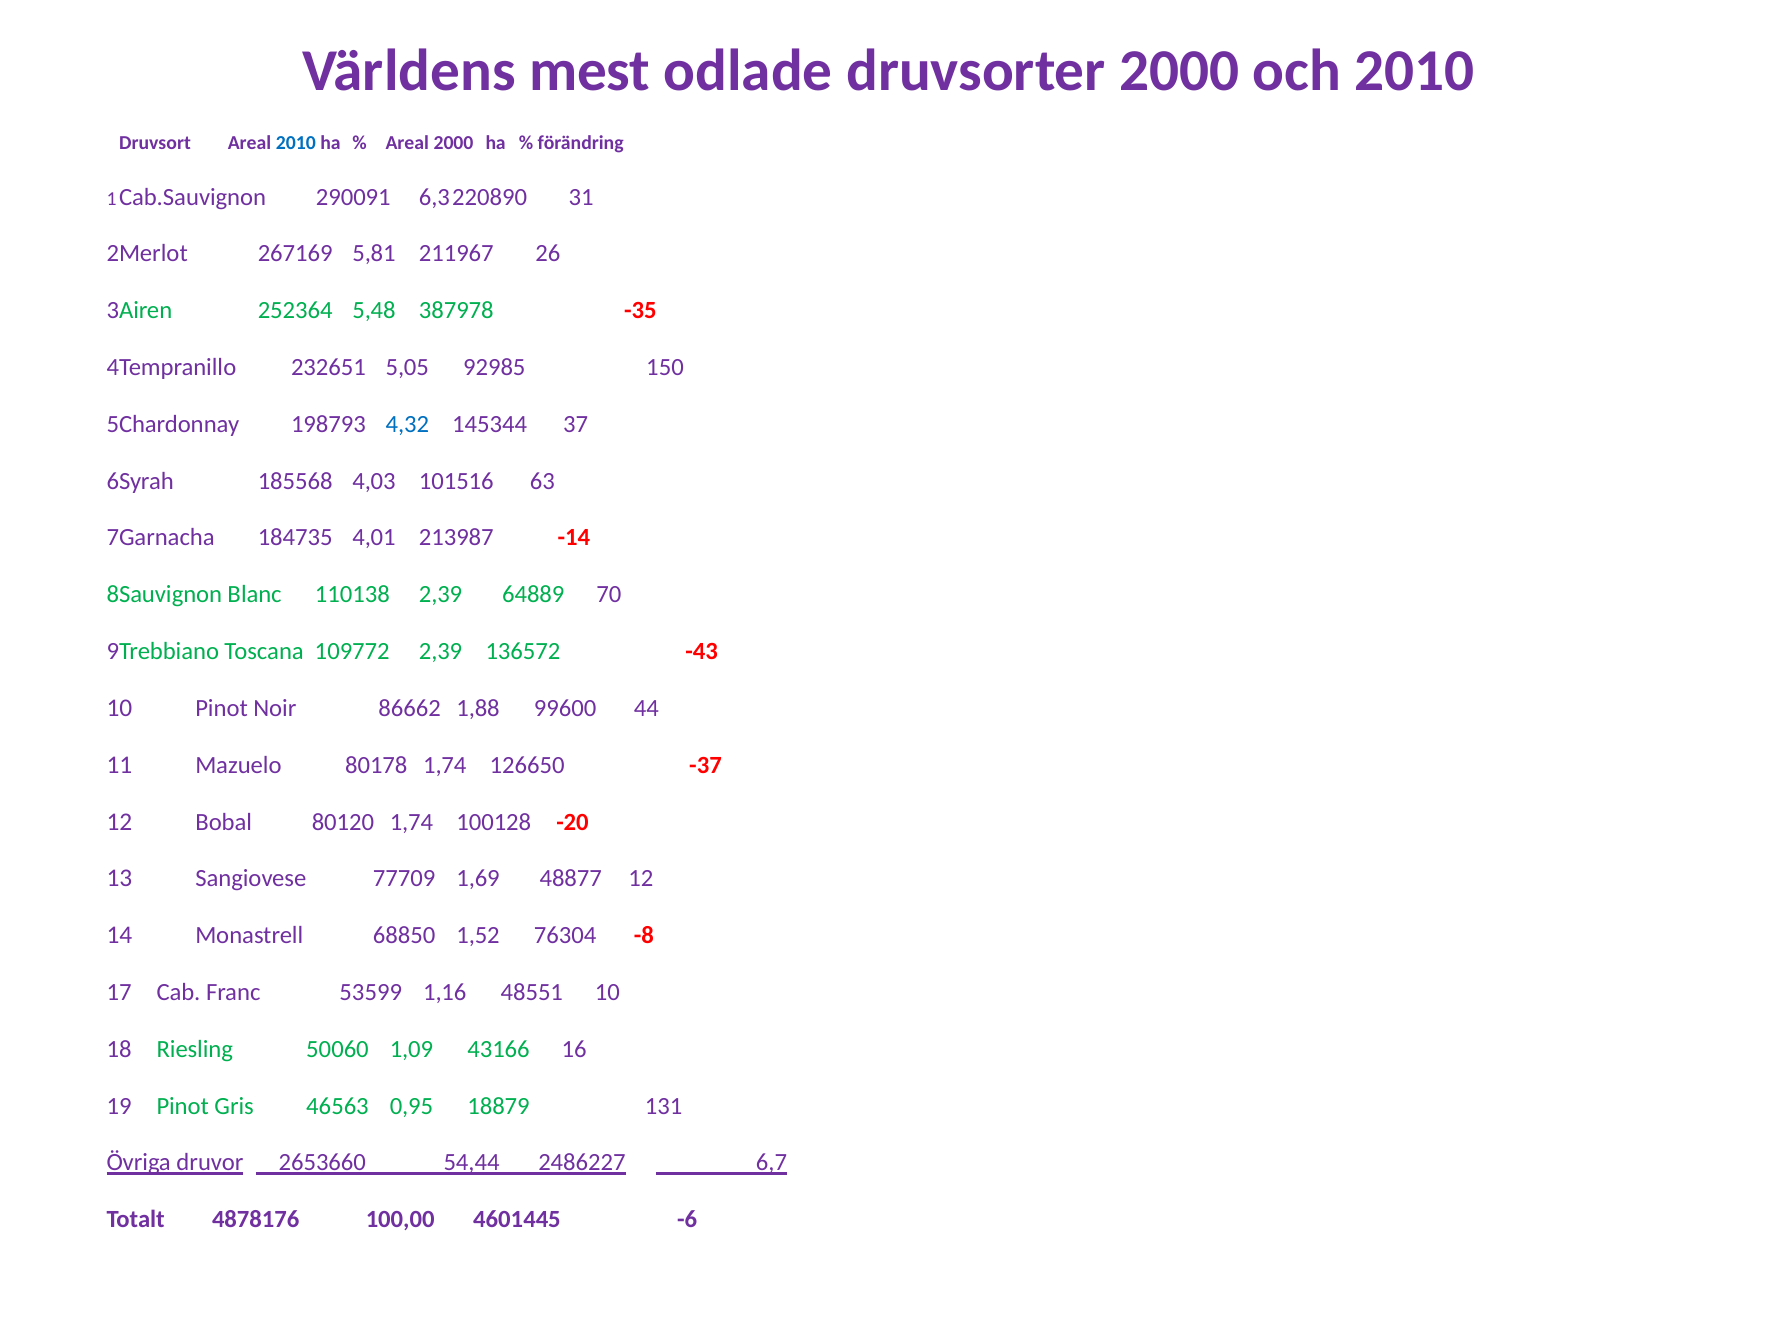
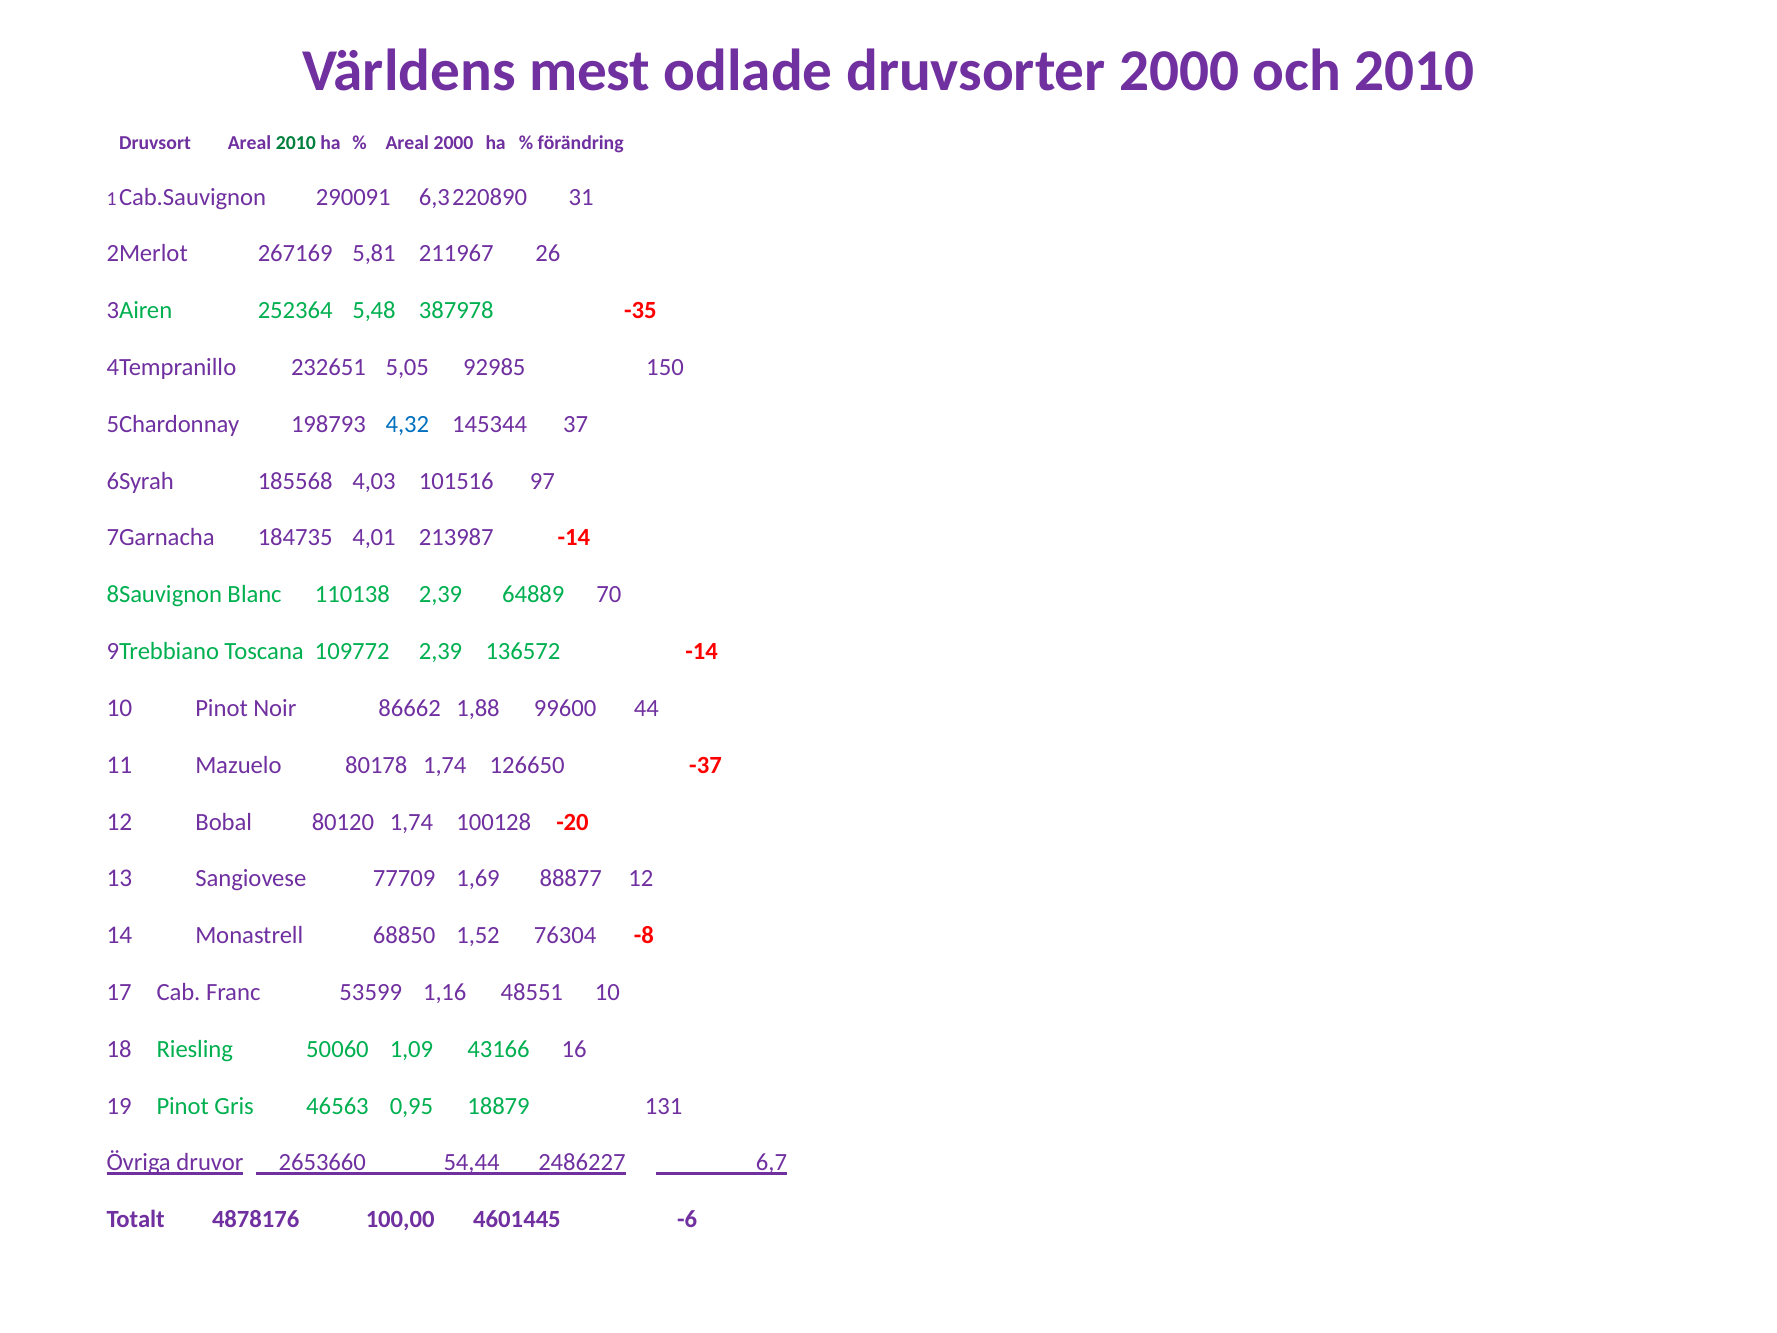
2010 at (296, 143) colour: blue -> green
63: 63 -> 97
136572 -43: -43 -> -14
48877: 48877 -> 88877
